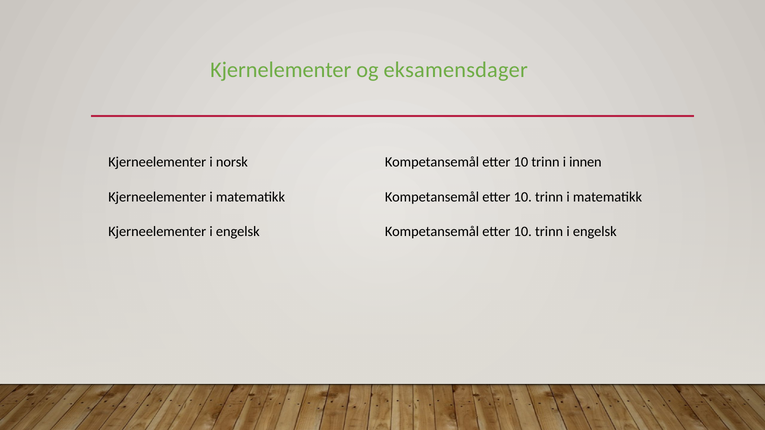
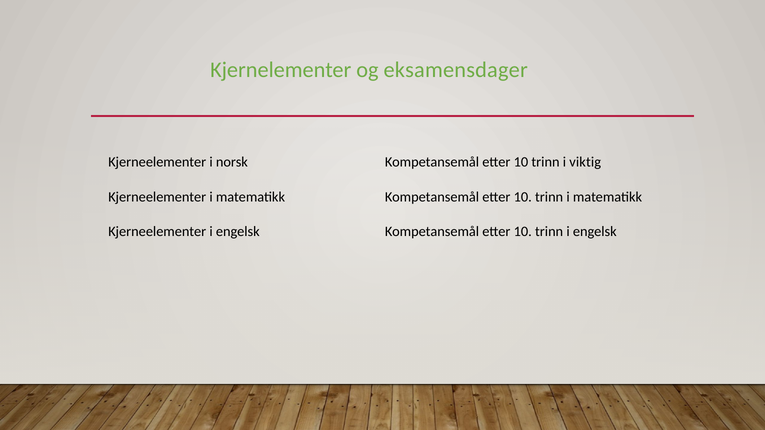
innen: innen -> viktig
